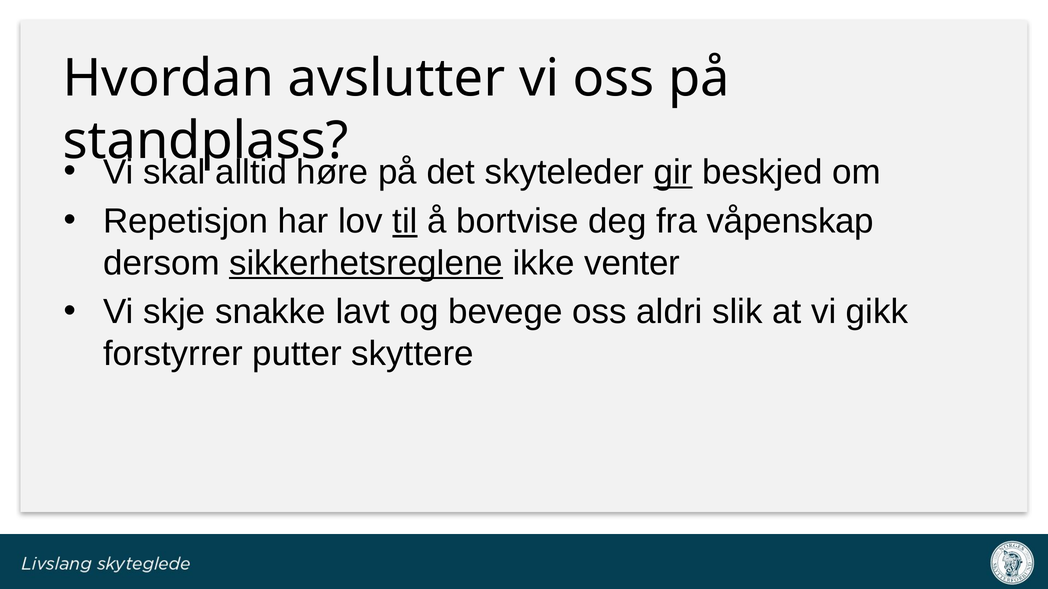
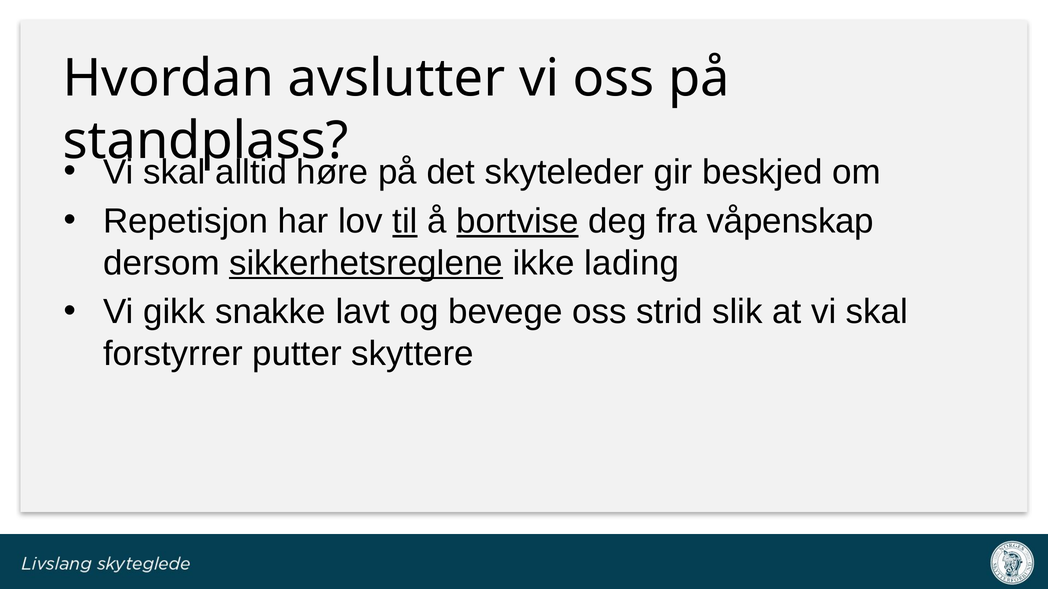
gir underline: present -> none
bortvise underline: none -> present
venter: venter -> lading
skje: skje -> gikk
aldri: aldri -> strid
at vi gikk: gikk -> skal
